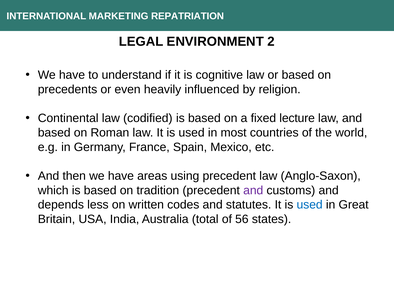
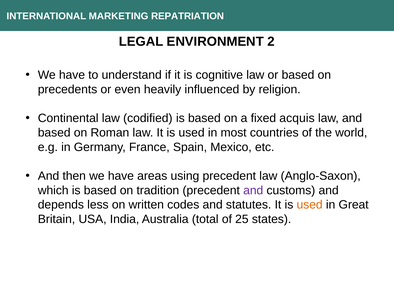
lecture: lecture -> acquis
used at (310, 205) colour: blue -> orange
56: 56 -> 25
